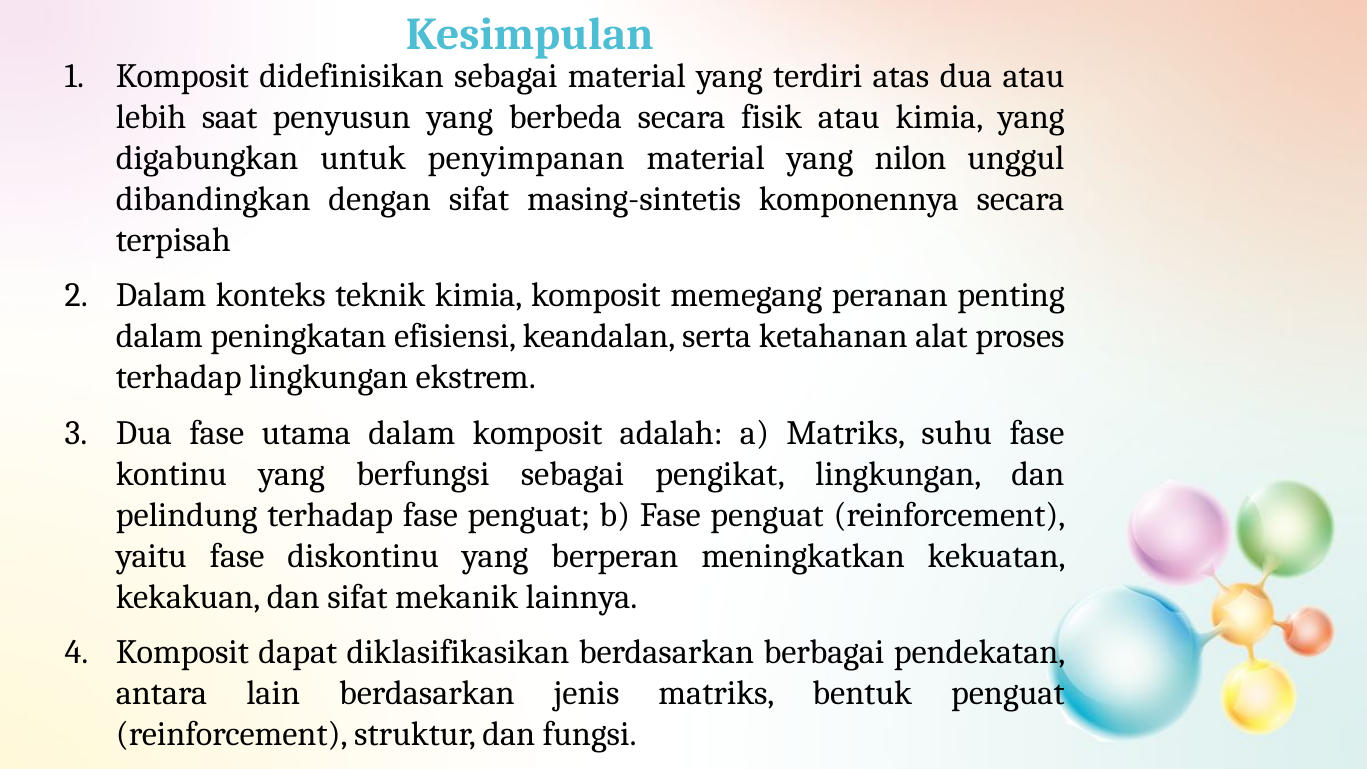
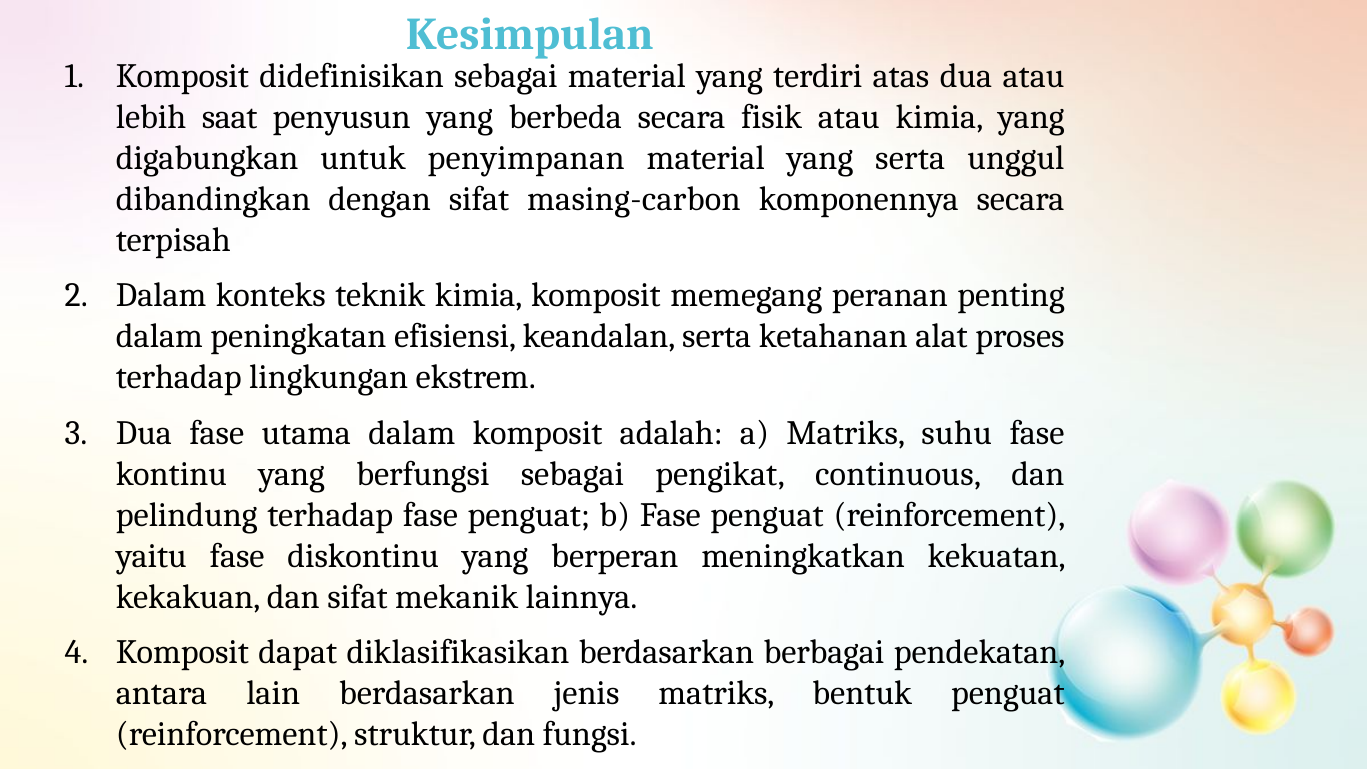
yang nilon: nilon -> serta
masing-sintetis: masing-sintetis -> masing-carbon
pengikat lingkungan: lingkungan -> continuous
